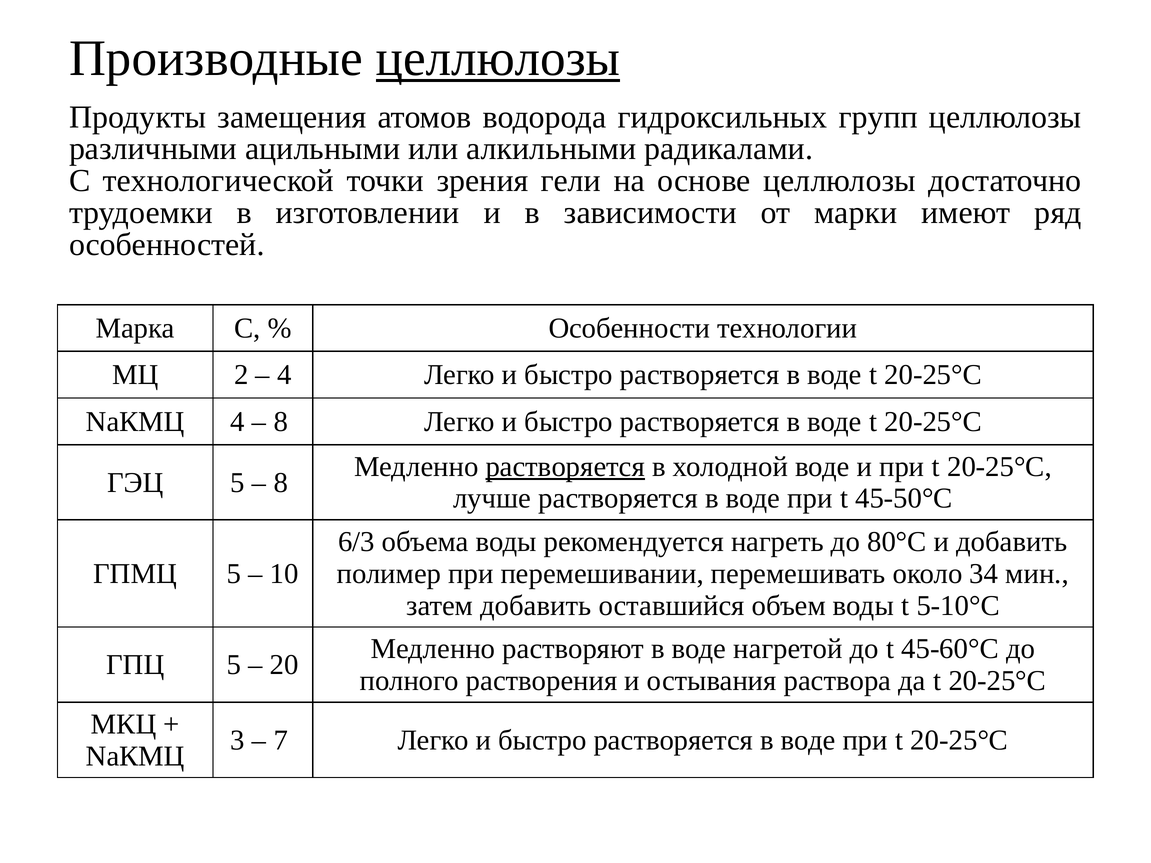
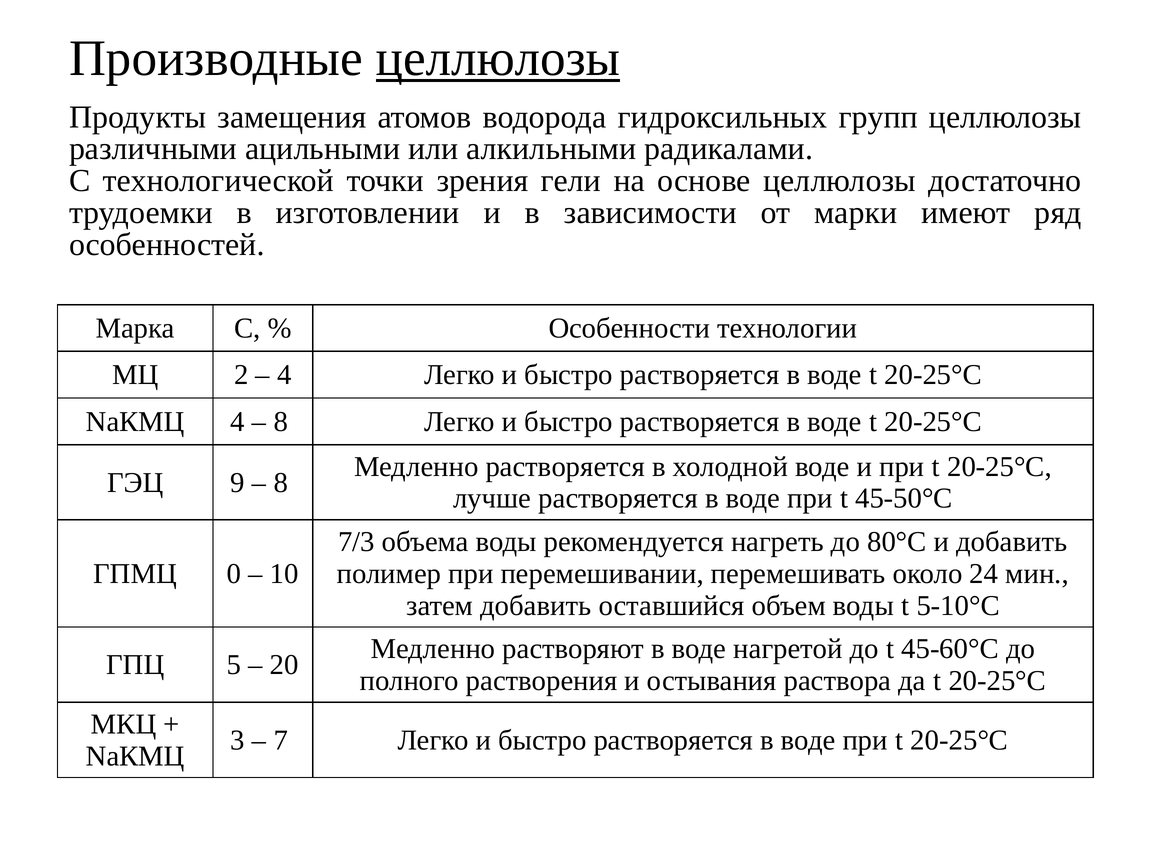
растворяется at (565, 467) underline: present -> none
ГЭЦ 5: 5 -> 9
6/3: 6/3 -> 7/3
ГПМЦ 5: 5 -> 0
34: 34 -> 24
